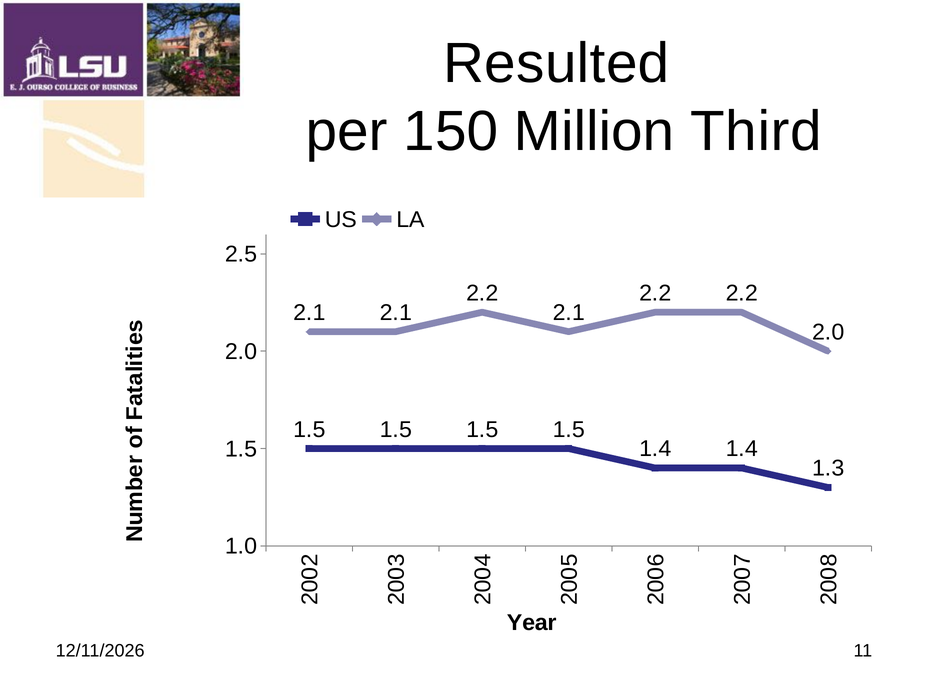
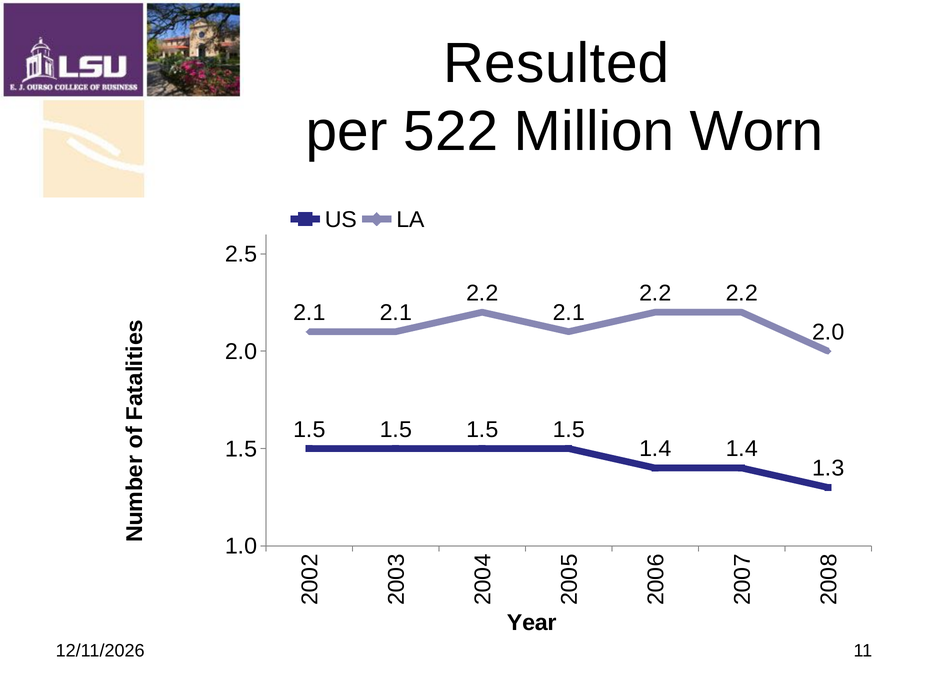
150: 150 -> 522
Third: Third -> Worn
